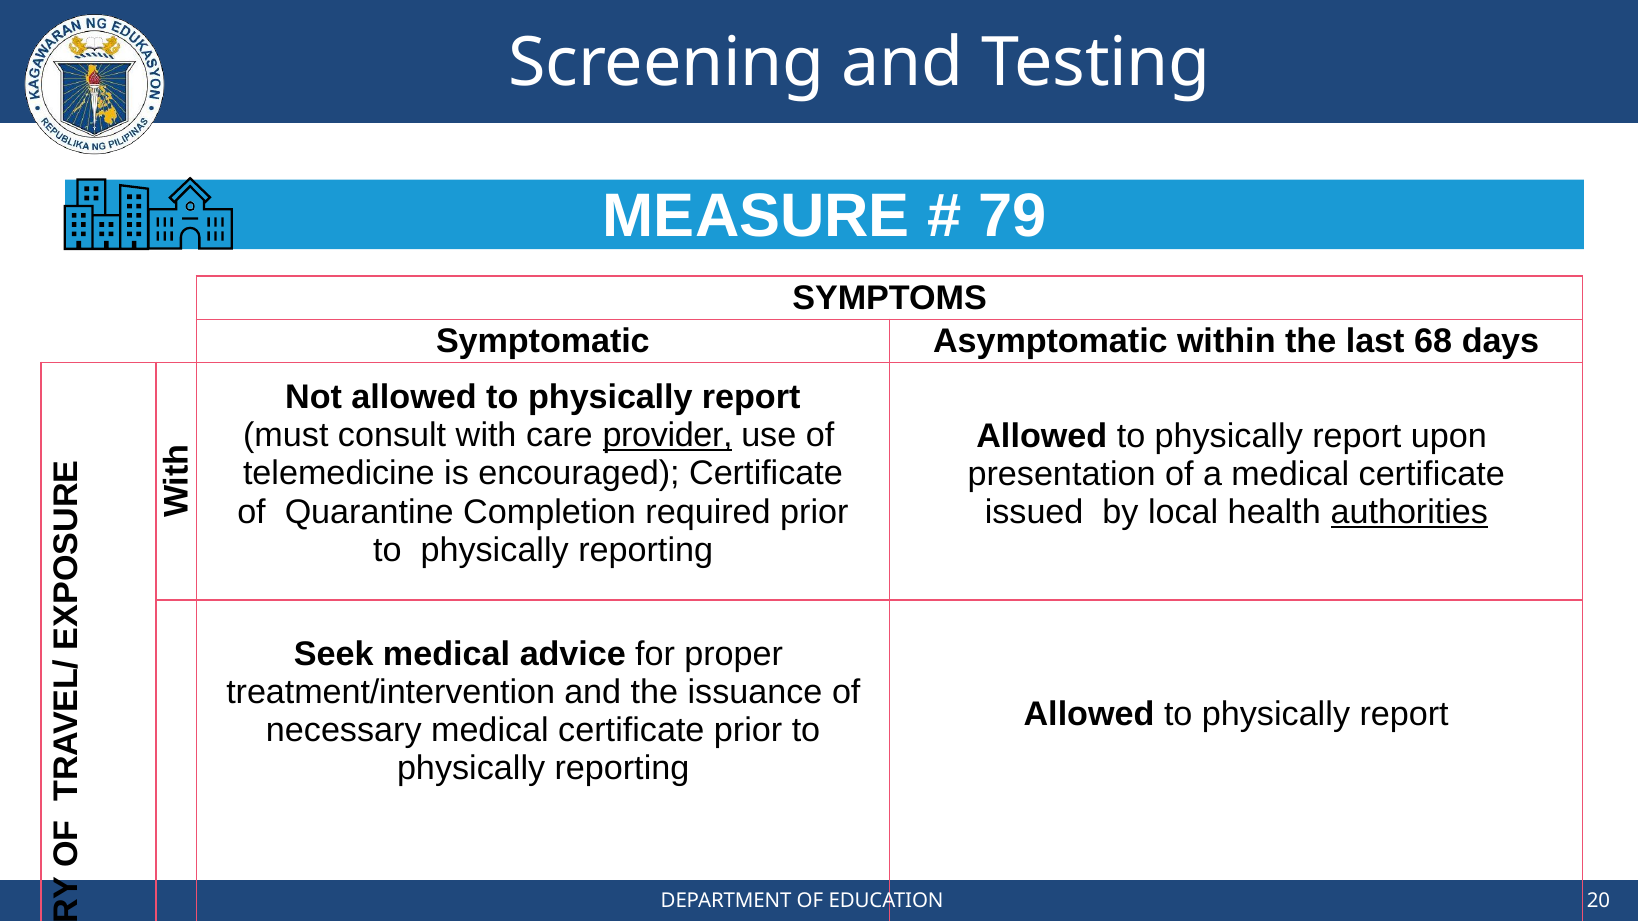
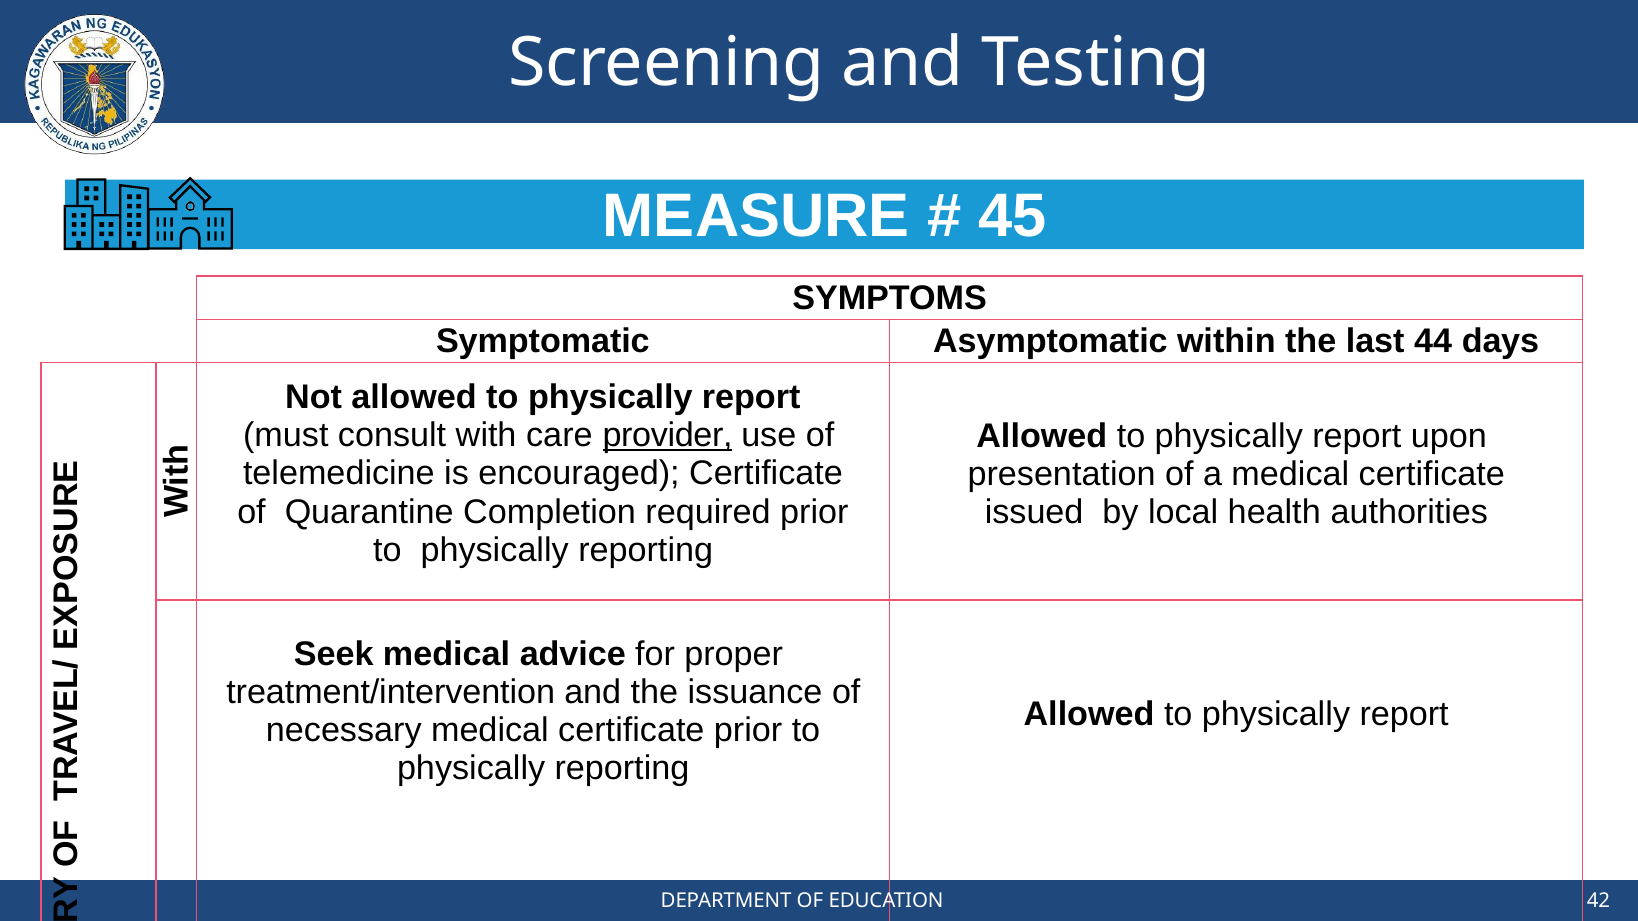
79: 79 -> 45
68: 68 -> 44
authorities underline: present -> none
20: 20 -> 42
